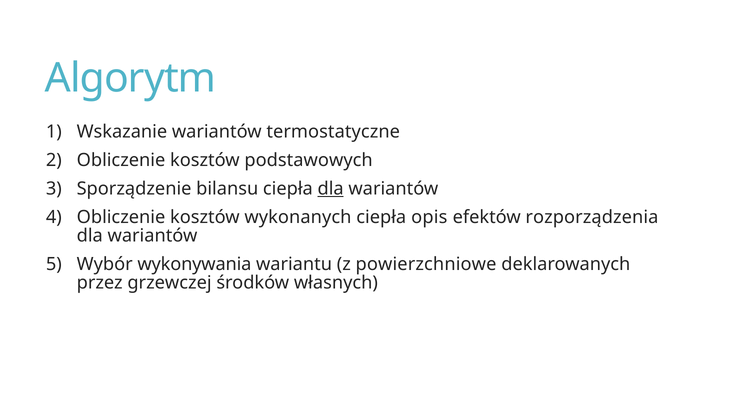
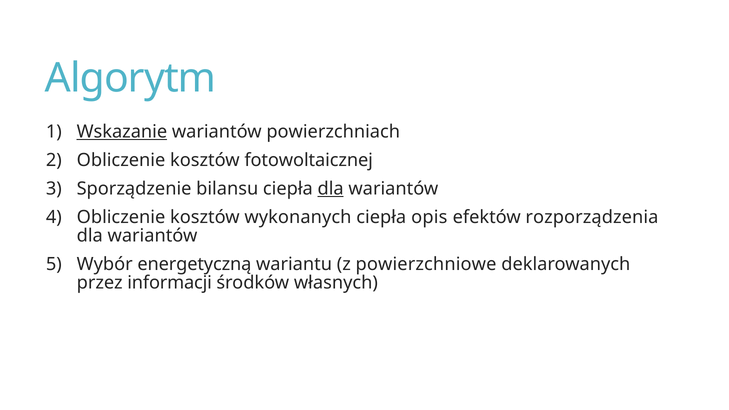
Wskazanie underline: none -> present
termostatyczne: termostatyczne -> powierzchniach
podstawowych: podstawowych -> fotowoltaicznej
wykonywania: wykonywania -> energetyczną
grzewczej: grzewczej -> informacji
